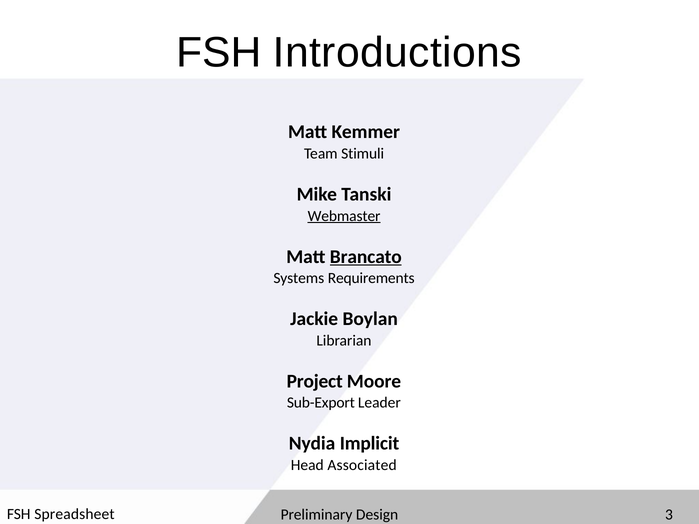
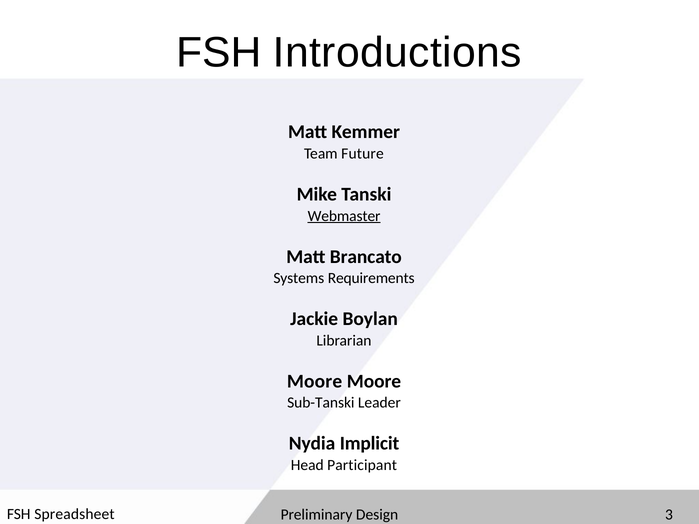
Stimuli: Stimuli -> Future
Brancato underline: present -> none
Project at (315, 381): Project -> Moore
Sub-Export: Sub-Export -> Sub-Tanski
Associated: Associated -> Participant
